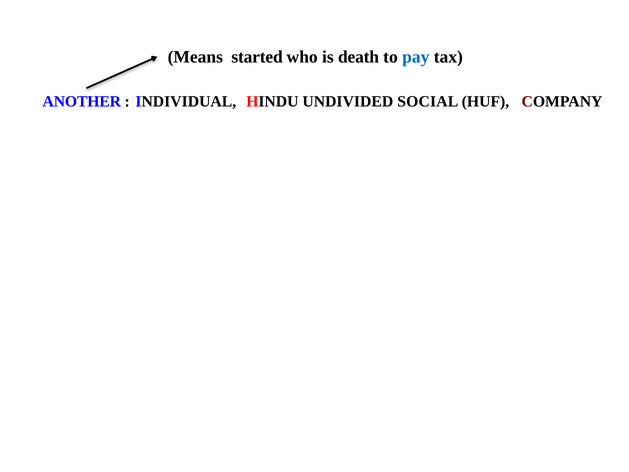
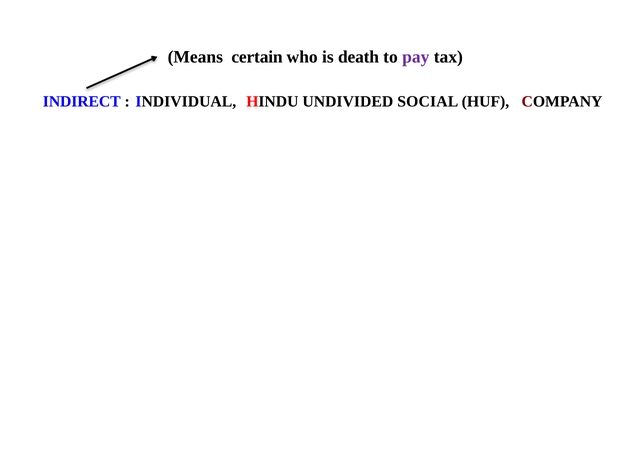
started: started -> certain
pay colour: blue -> purple
ANOTHER: ANOTHER -> INDIRECT
